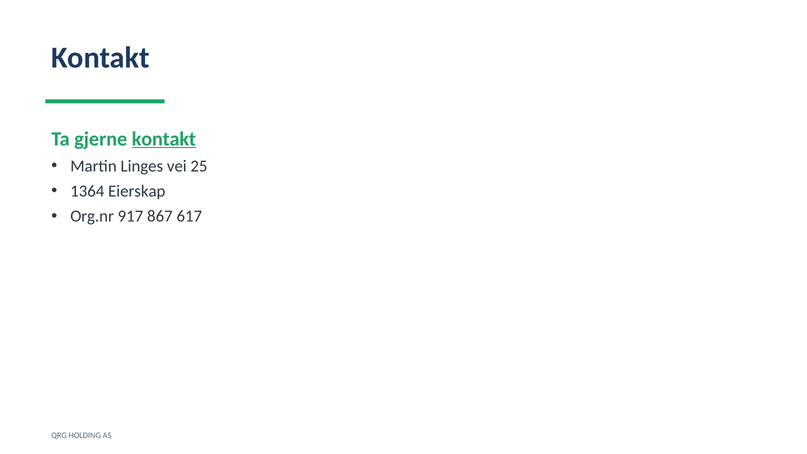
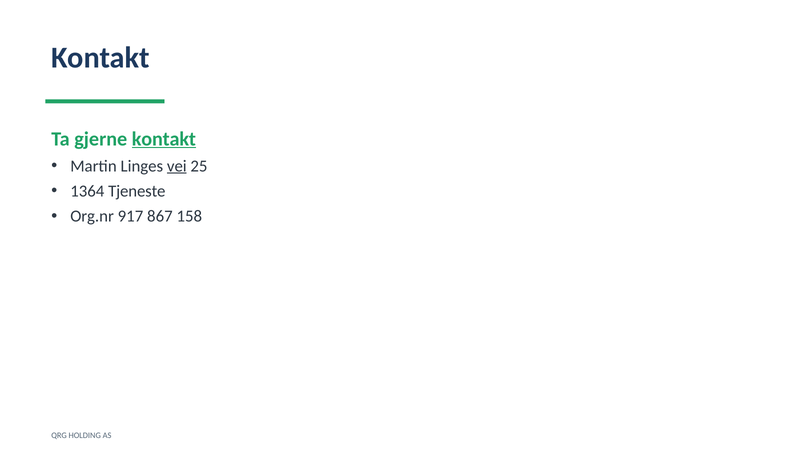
vei underline: none -> present
Eierskap: Eierskap -> Tjeneste
617: 617 -> 158
